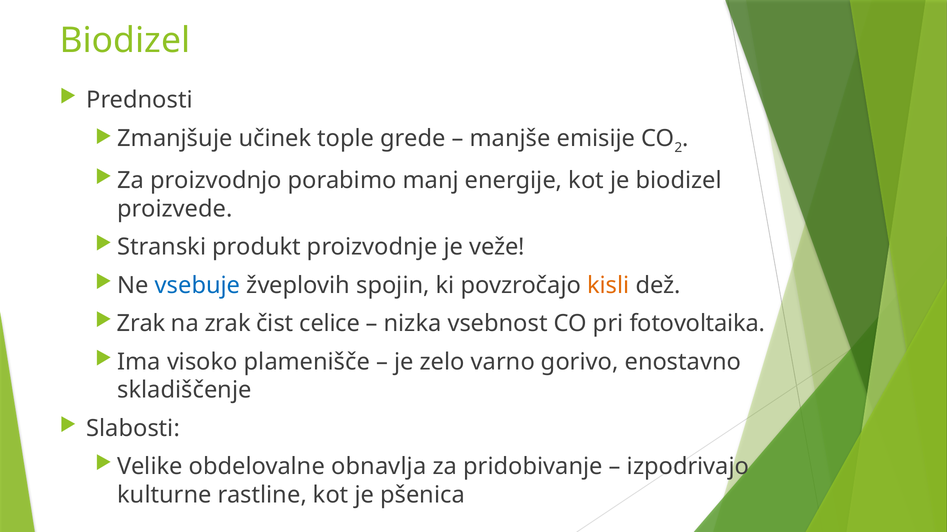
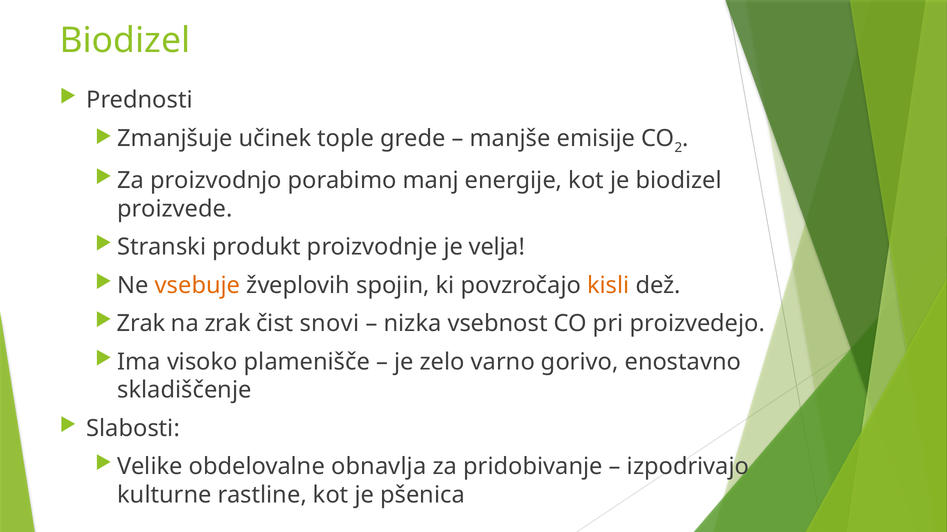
veže: veže -> velja
vsebuje colour: blue -> orange
celice: celice -> snovi
fotovoltaika: fotovoltaika -> proizvedejo
